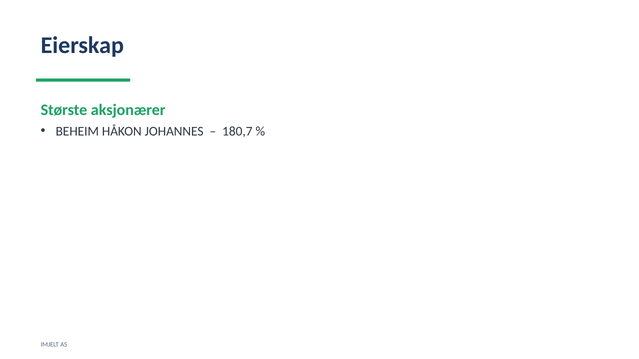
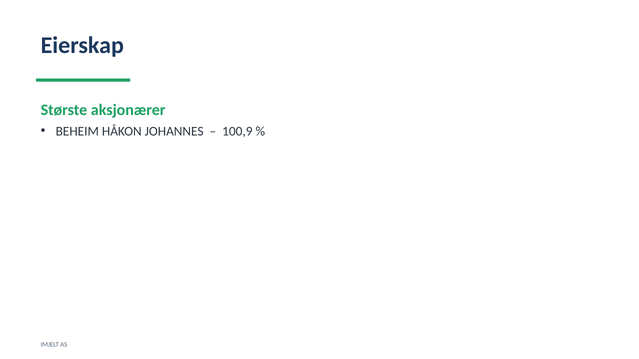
180,7: 180,7 -> 100,9
